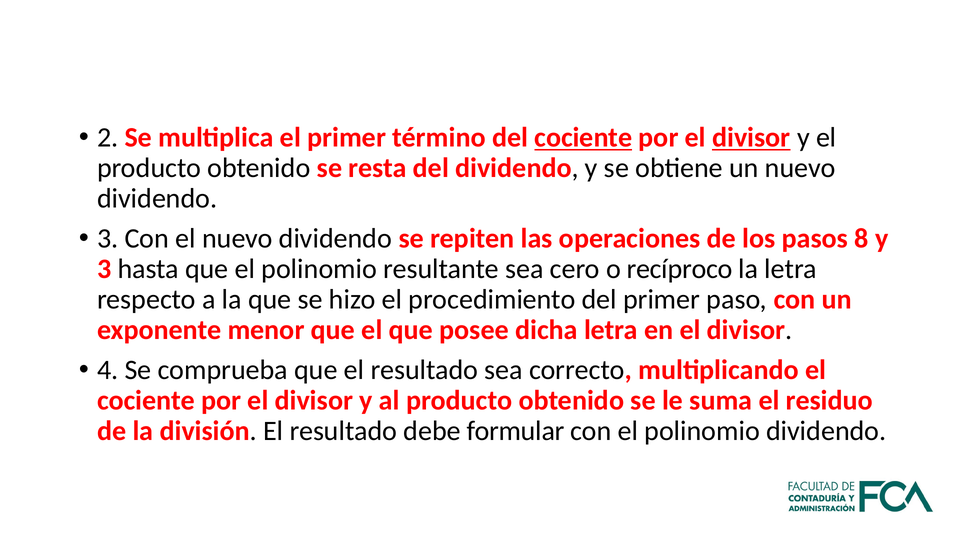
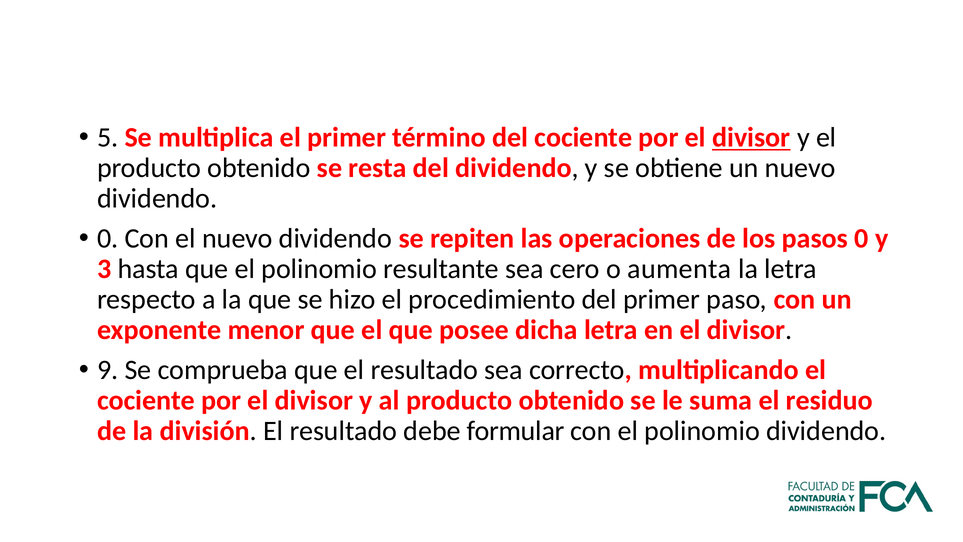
2: 2 -> 5
cociente at (583, 138) underline: present -> none
3 at (108, 239): 3 -> 0
pasos 8: 8 -> 0
recíproco: recíproco -> aumenta
4: 4 -> 9
